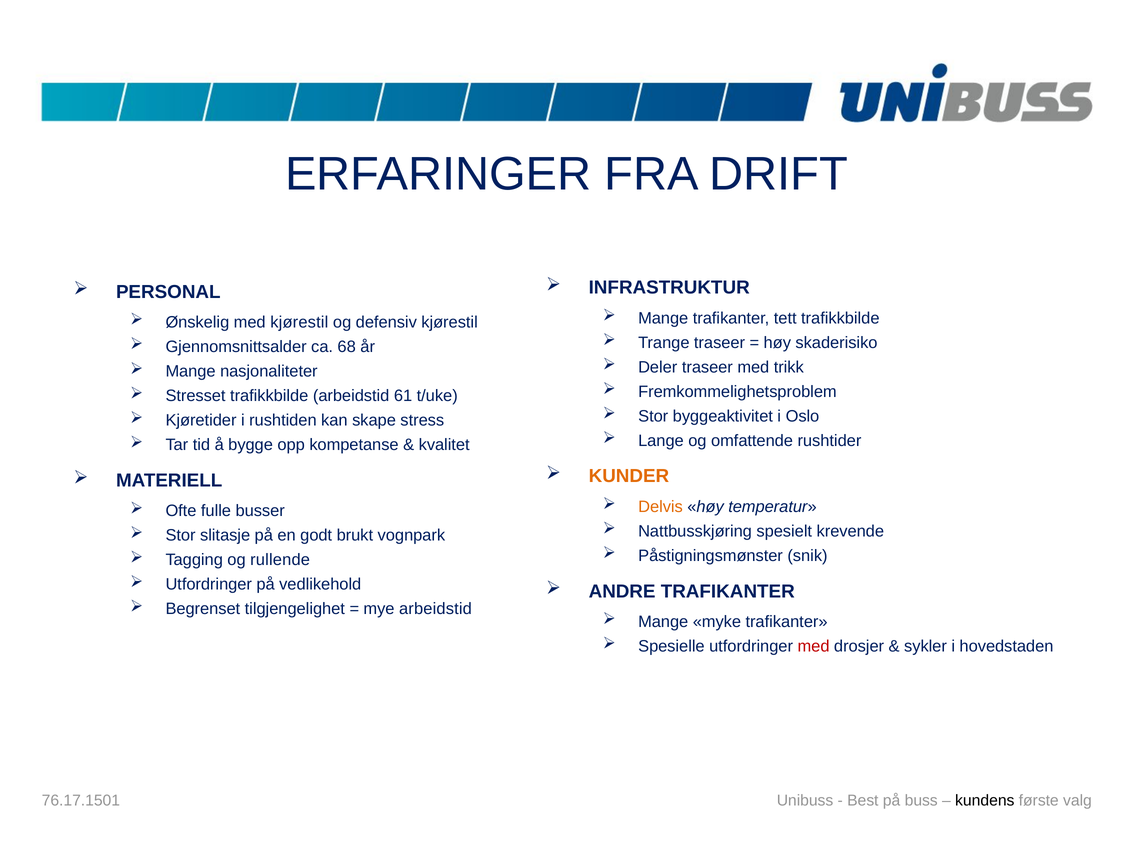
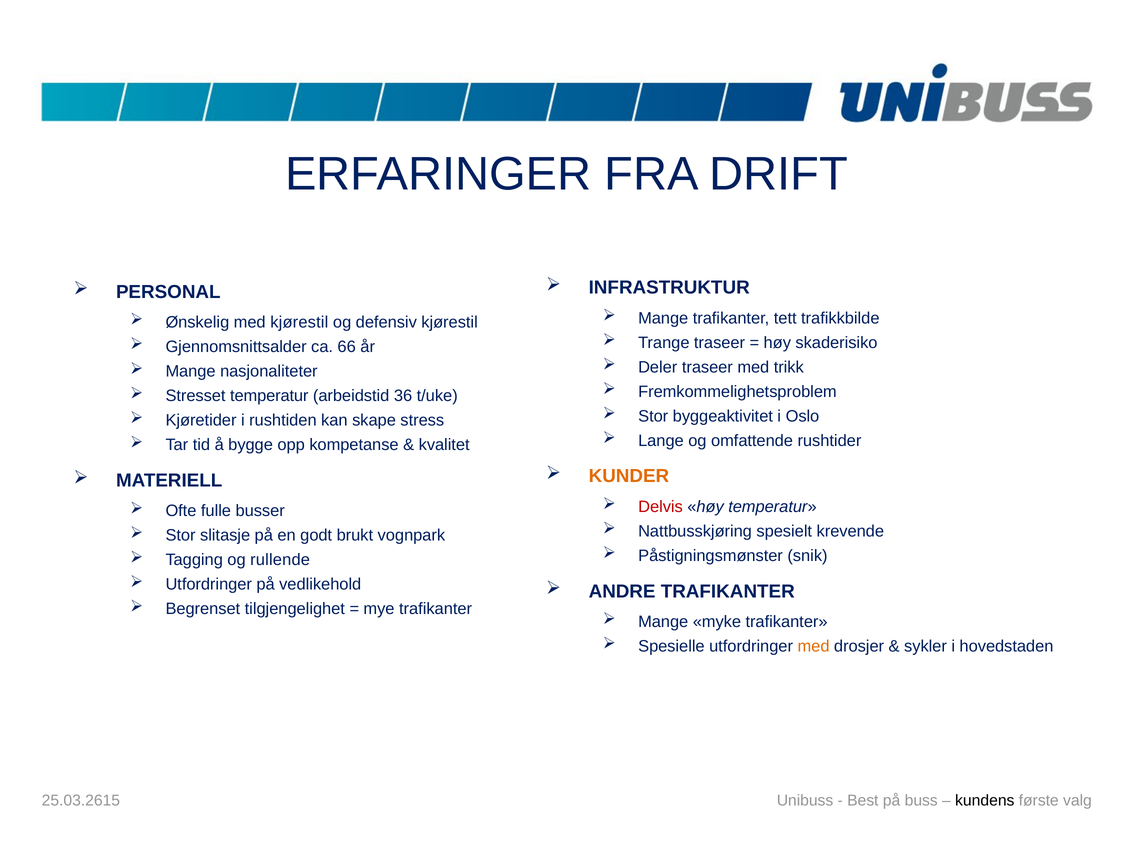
68: 68 -> 66
Stresset trafikkbilde: trafikkbilde -> temperatur
61: 61 -> 36
Delvis colour: orange -> red
mye arbeidstid: arbeidstid -> trafikanter
med at (814, 646) colour: red -> orange
76.17.1501: 76.17.1501 -> 25.03.2615
